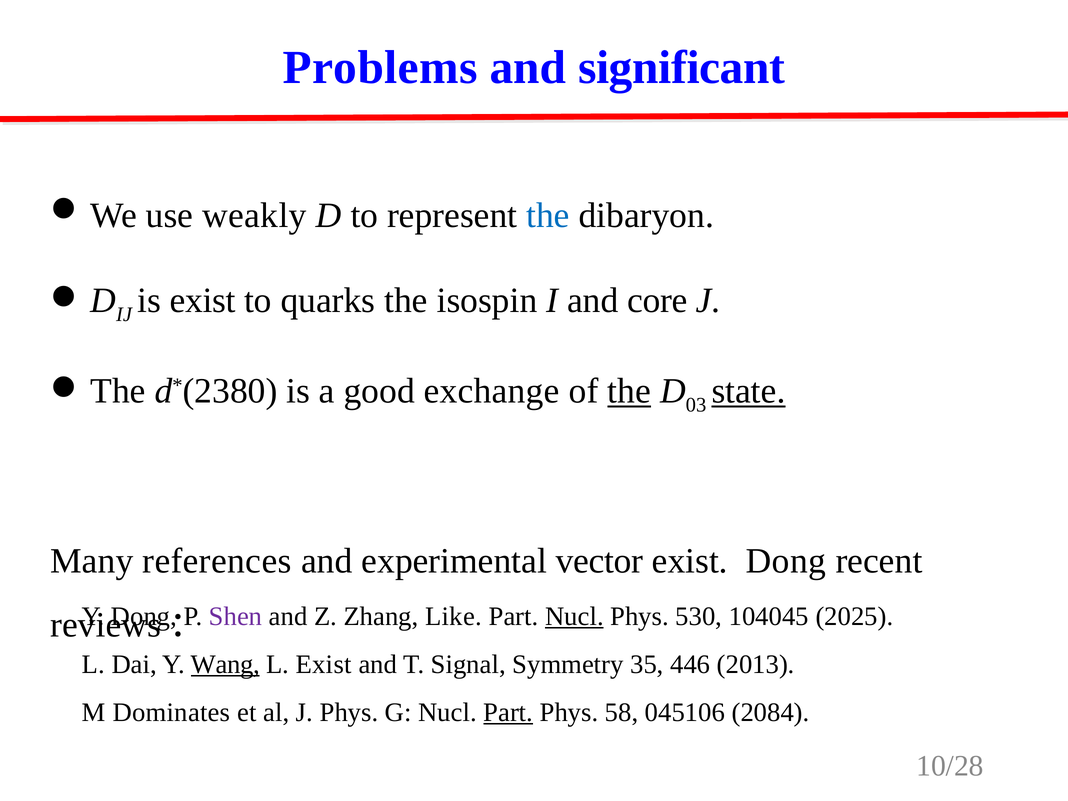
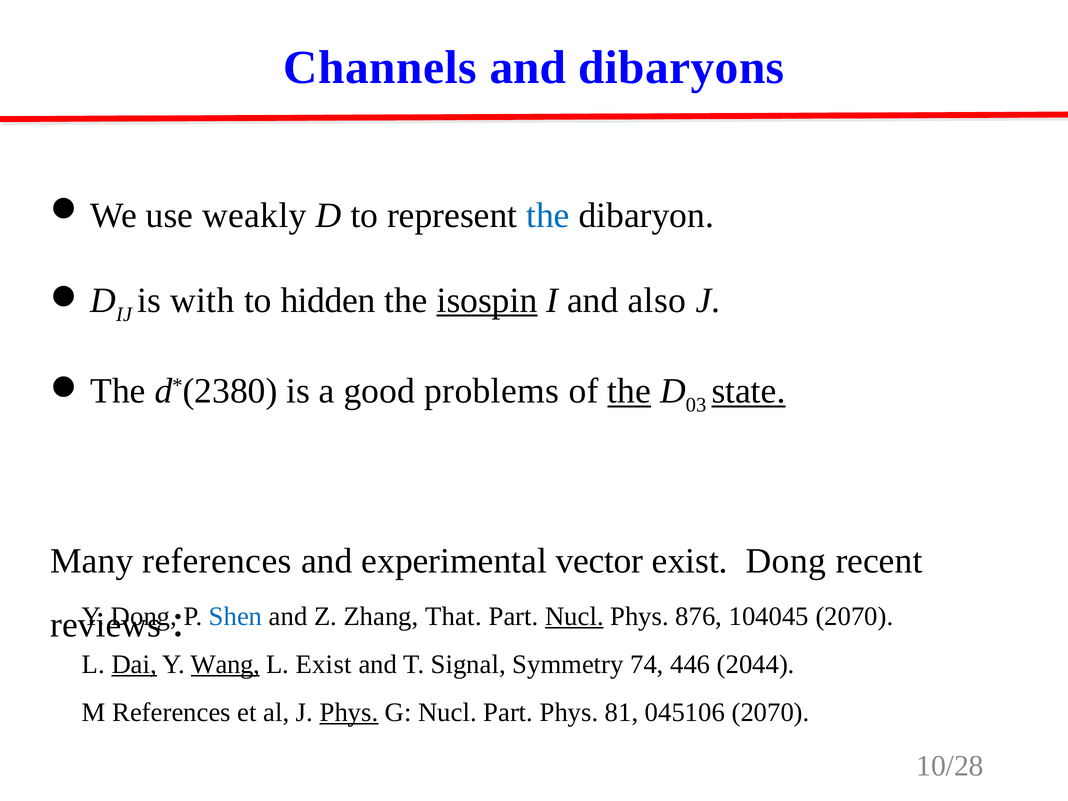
Problems: Problems -> Channels
significant: significant -> dibaryons
is exist: exist -> with
quarks: quarks -> hidden
isospin underline: none -> present
core: core -> also
exchange: exchange -> problems
Shen colour: purple -> blue
Like: Like -> That
530: 530 -> 876
104045 2025: 2025 -> 2070
Dai underline: none -> present
35: 35 -> 74
2013: 2013 -> 2044
M Dominates: Dominates -> References
Phys at (349, 712) underline: none -> present
Part at (508, 712) underline: present -> none
58: 58 -> 81
045106 2084: 2084 -> 2070
